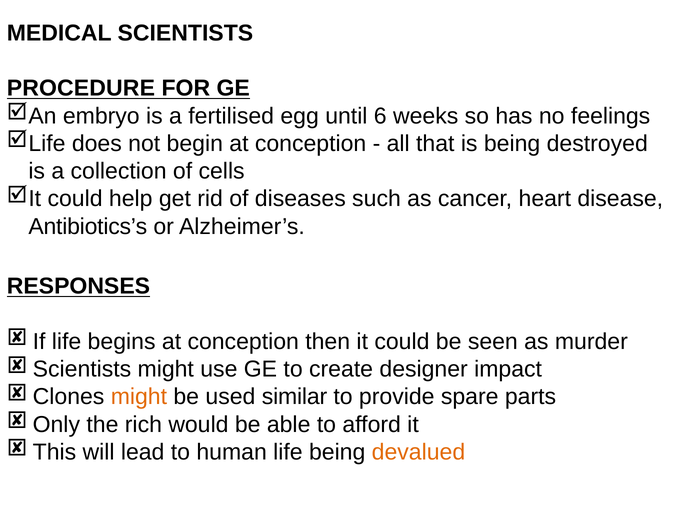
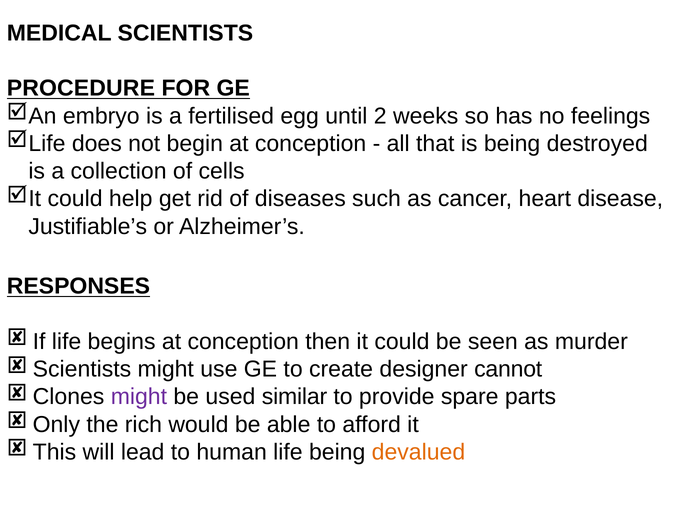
6: 6 -> 2
Antibiotics’s: Antibiotics’s -> Justifiable’s
impact: impact -> cannot
might at (139, 397) colour: orange -> purple
